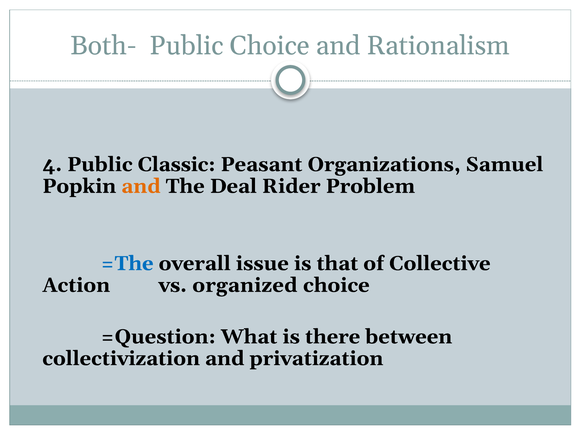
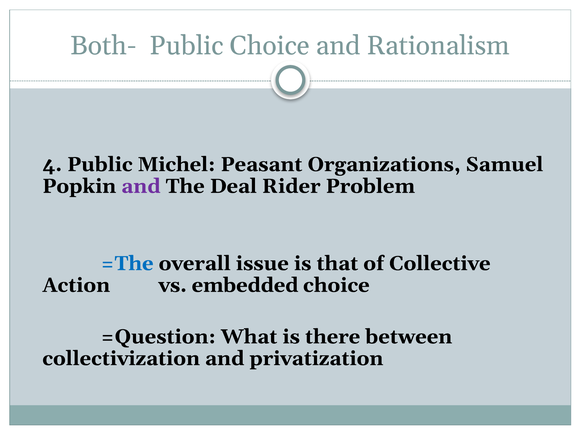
Classic: Classic -> Michel
and at (141, 187) colour: orange -> purple
organized: organized -> embedded
